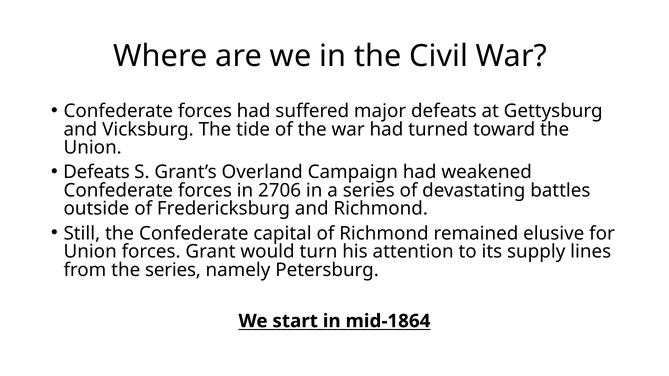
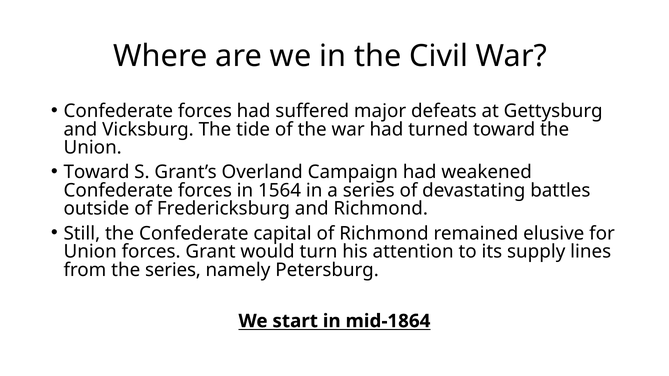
Defeats at (97, 172): Defeats -> Toward
2706: 2706 -> 1564
